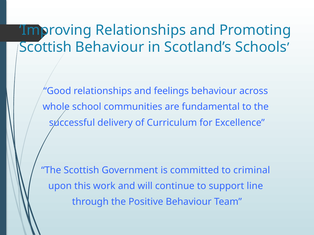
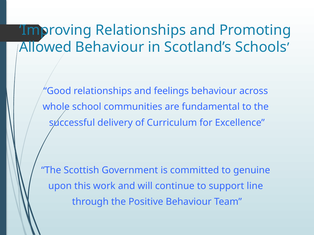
Scottish at (45, 47): Scottish -> Allowed
criminal: criminal -> genuine
